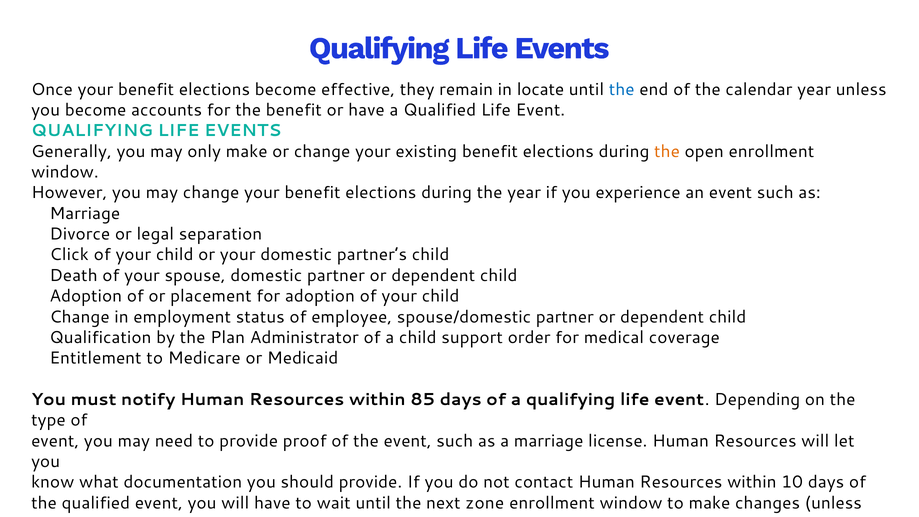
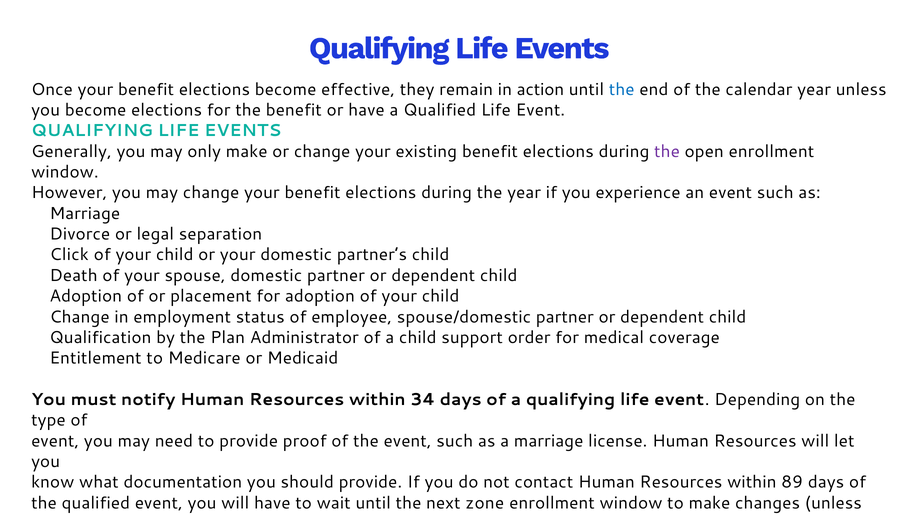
locate: locate -> action
become accounts: accounts -> elections
the at (667, 151) colour: orange -> purple
85: 85 -> 34
10: 10 -> 89
